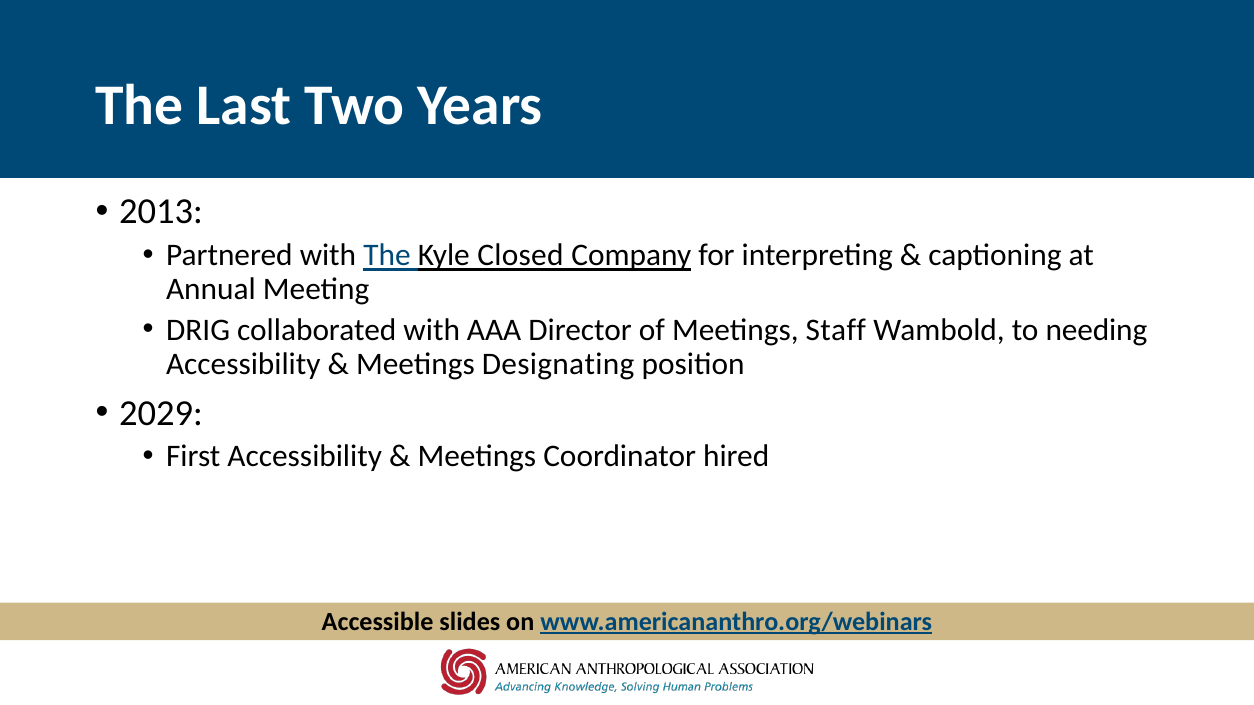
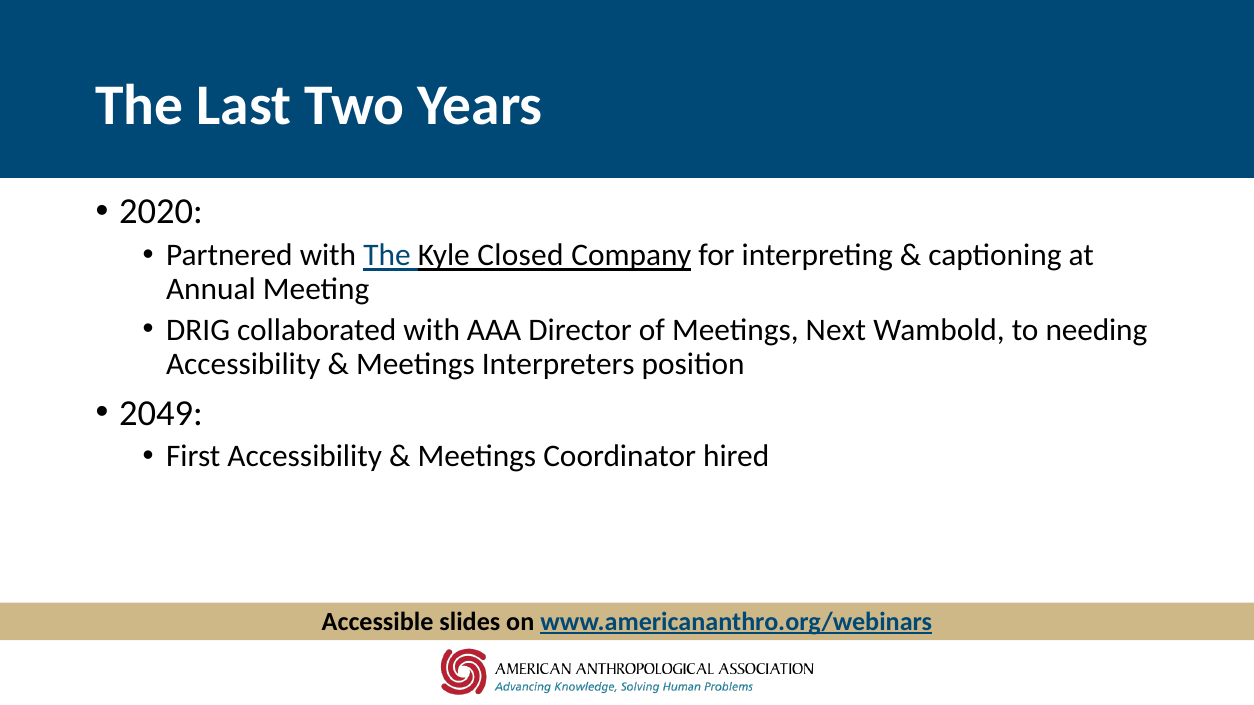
2013: 2013 -> 2020
Staff: Staff -> Next
Designating: Designating -> Interpreters
2029: 2029 -> 2049
